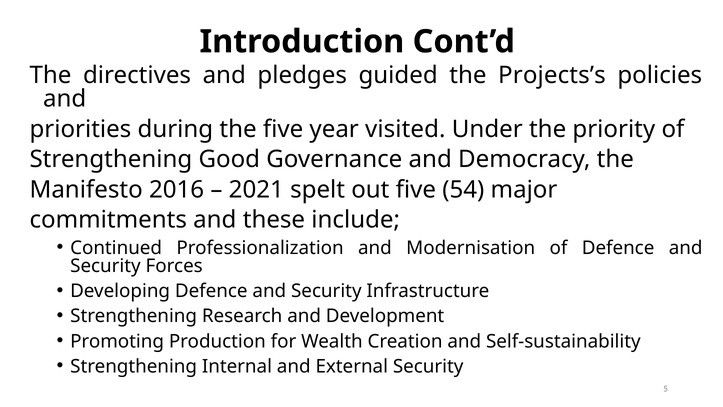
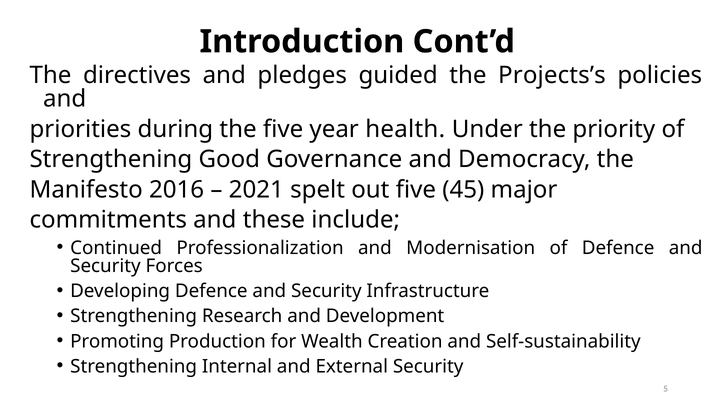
visited: visited -> health
54: 54 -> 45
